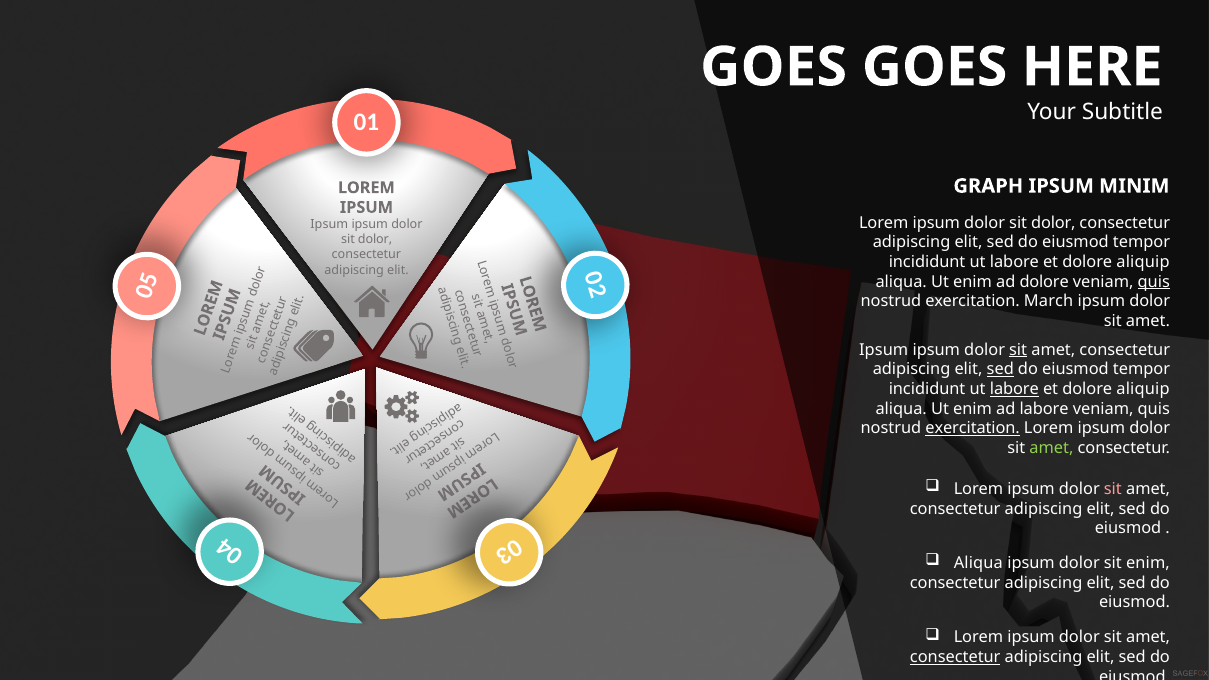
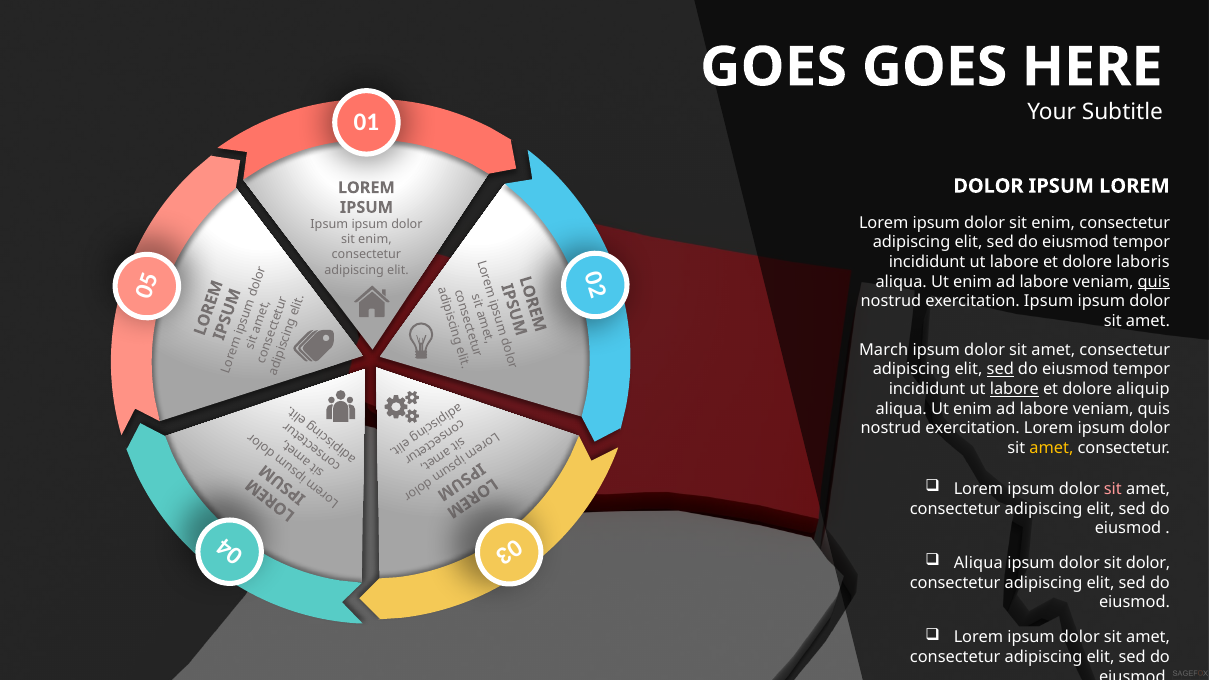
GRAPH at (988, 186): GRAPH -> DOLOR
IPSUM MINIM: MINIM -> LOREM
dolor at (1053, 223): dolor -> enim
dolor at (375, 240): dolor -> enim
aliquip at (1143, 262): aliquip -> laboris
dolore at (1044, 282): dolore -> labore
exercitation March: March -> Ipsum
Ipsum at (884, 350): Ipsum -> March
sit at (1018, 350) underline: present -> none
exercitation at (973, 429) underline: present -> none
amet at (1051, 448) colour: light green -> yellow
sit enim: enim -> dolor
consectetur at (955, 657) underline: present -> none
